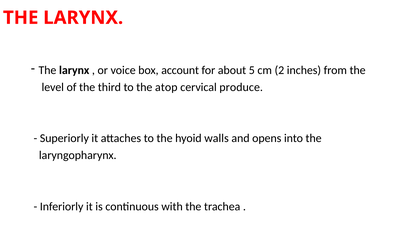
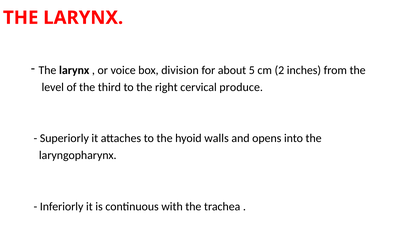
account: account -> division
atop: atop -> right
